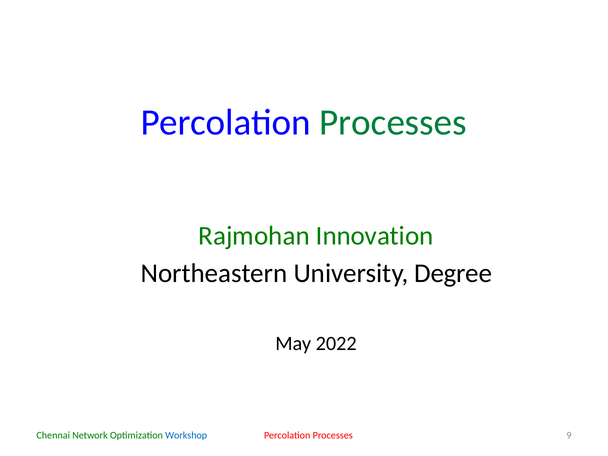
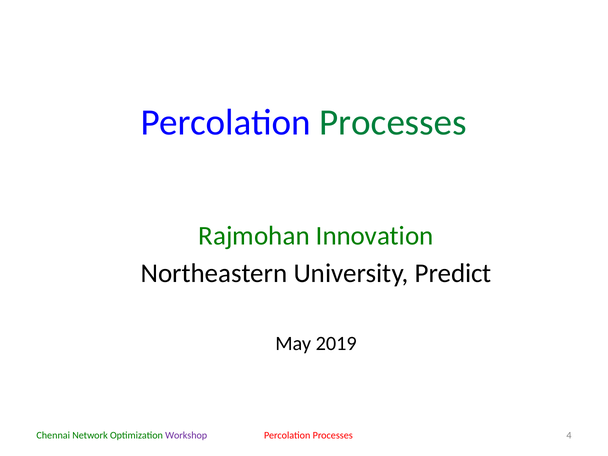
Degree: Degree -> Predict
2022: 2022 -> 2019
9: 9 -> 4
Workshop colour: blue -> purple
